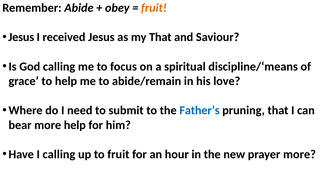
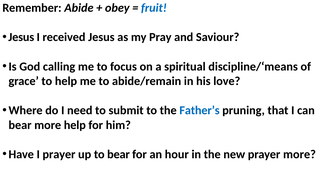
fruit at (154, 8) colour: orange -> blue
my That: That -> Pray
I calling: calling -> prayer
to fruit: fruit -> bear
